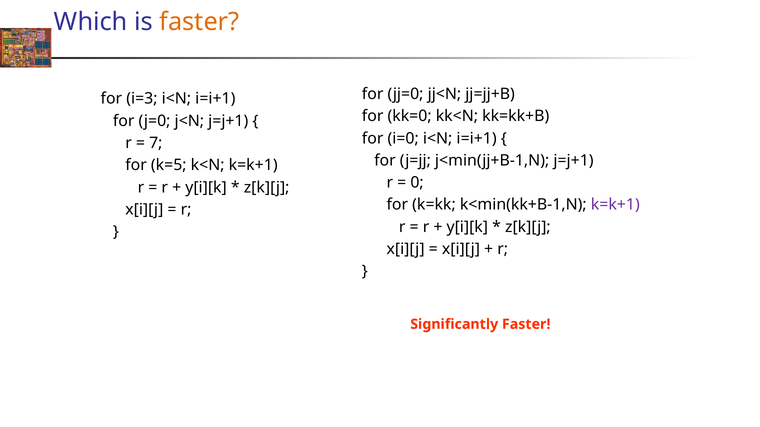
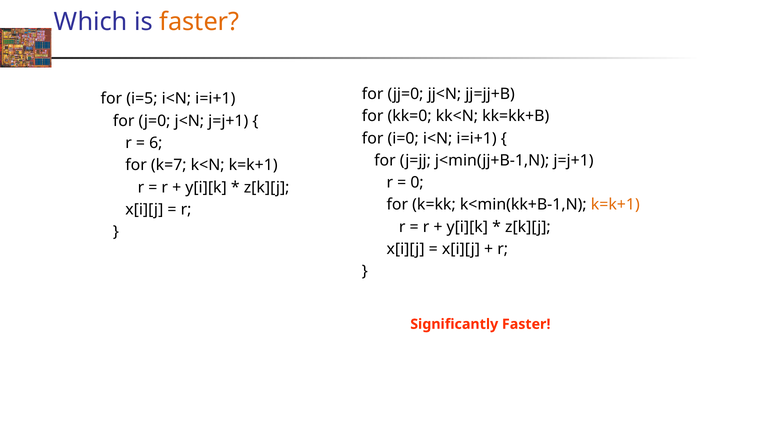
i=3: i=3 -> i=5
7: 7 -> 6
k=5: k=5 -> k=7
k=k+1 at (615, 205) colour: purple -> orange
